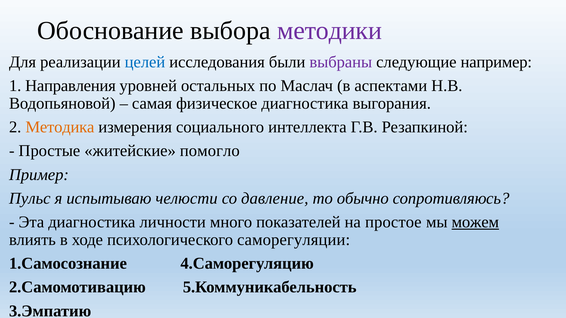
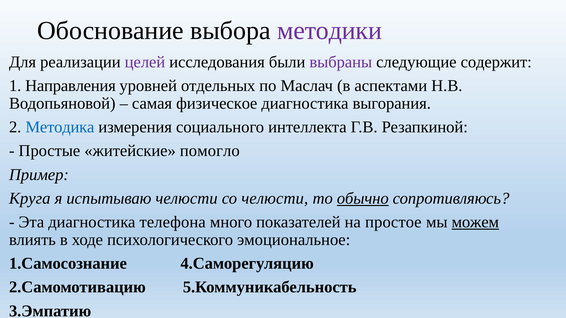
целей colour: blue -> purple
например: например -> содержит
остальных: остальных -> отдельных
Методика colour: orange -> blue
Пульс: Пульс -> Круга
со давление: давление -> челюсти
обычно underline: none -> present
личности: личности -> телефона
саморегуляции: саморегуляции -> эмоциональное
